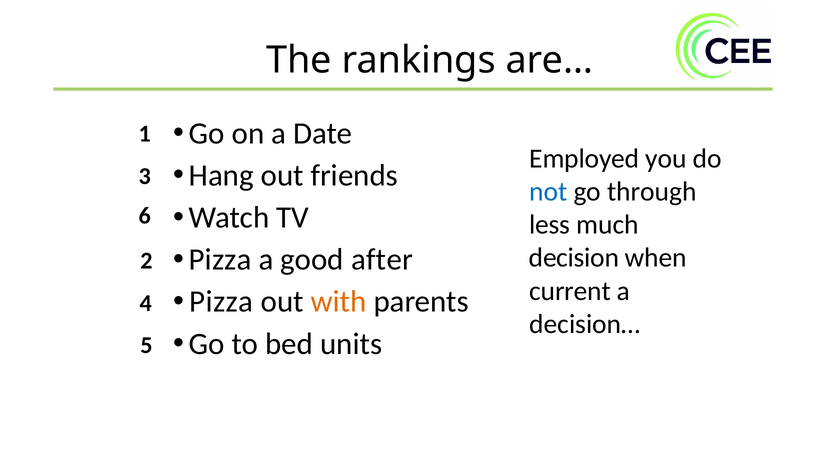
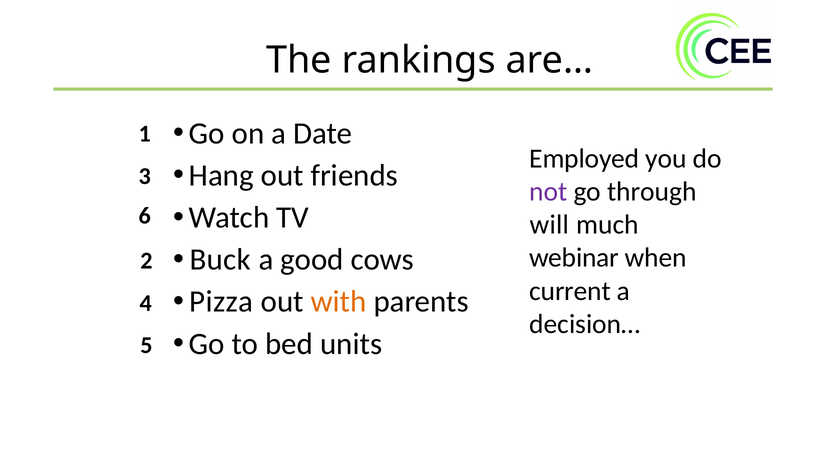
not colour: blue -> purple
less: less -> will
Pizza at (220, 259): Pizza -> Buck
after: after -> cows
decision: decision -> webinar
